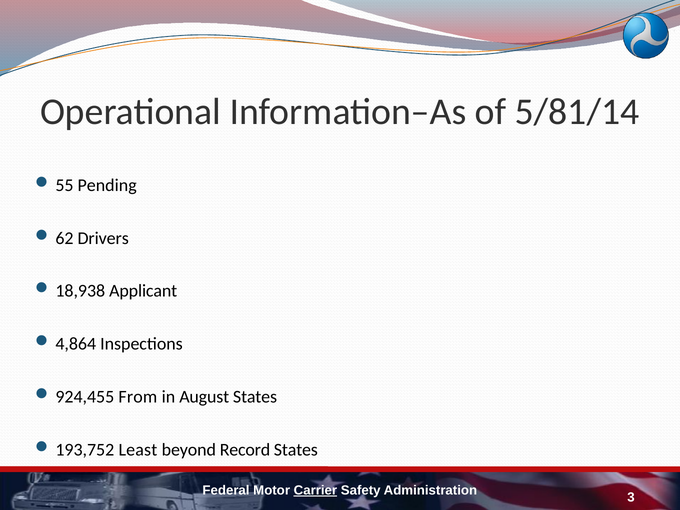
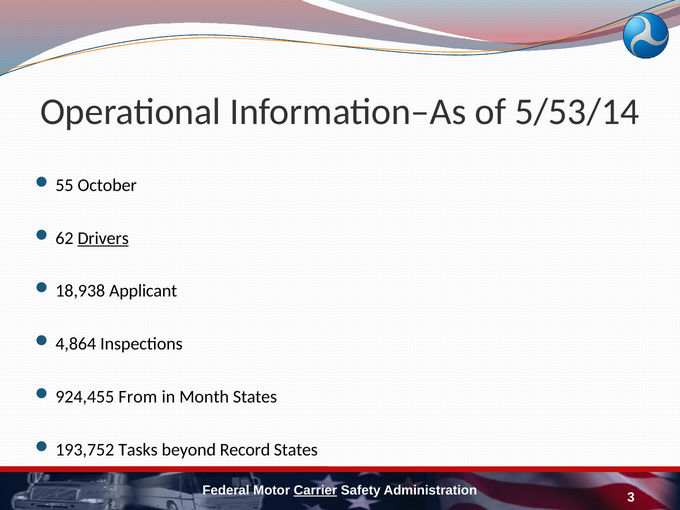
5/81/14: 5/81/14 -> 5/53/14
Pending: Pending -> October
Drivers underline: none -> present
August: August -> Month
Least: Least -> Tasks
